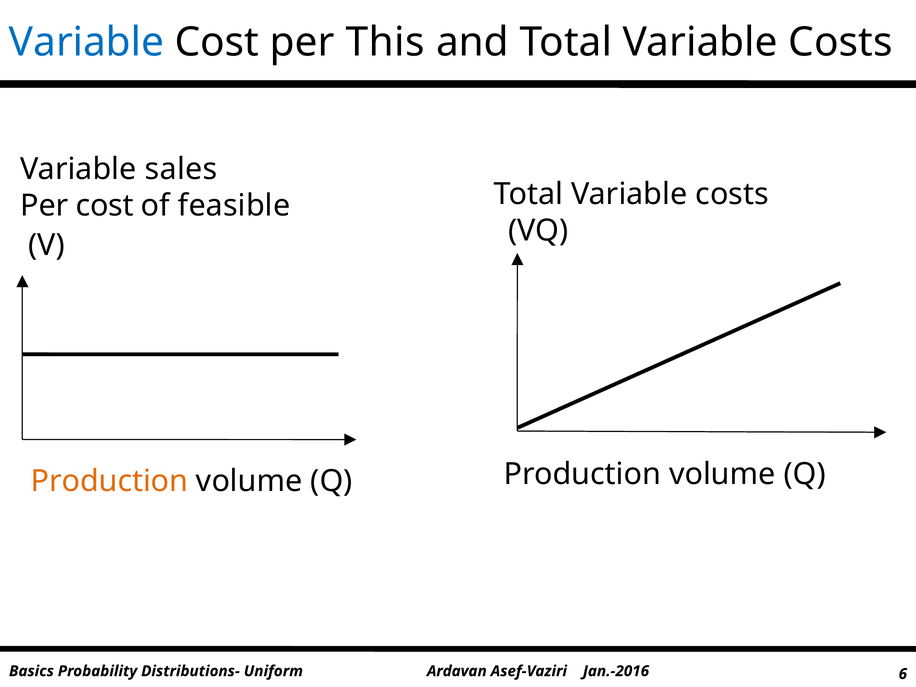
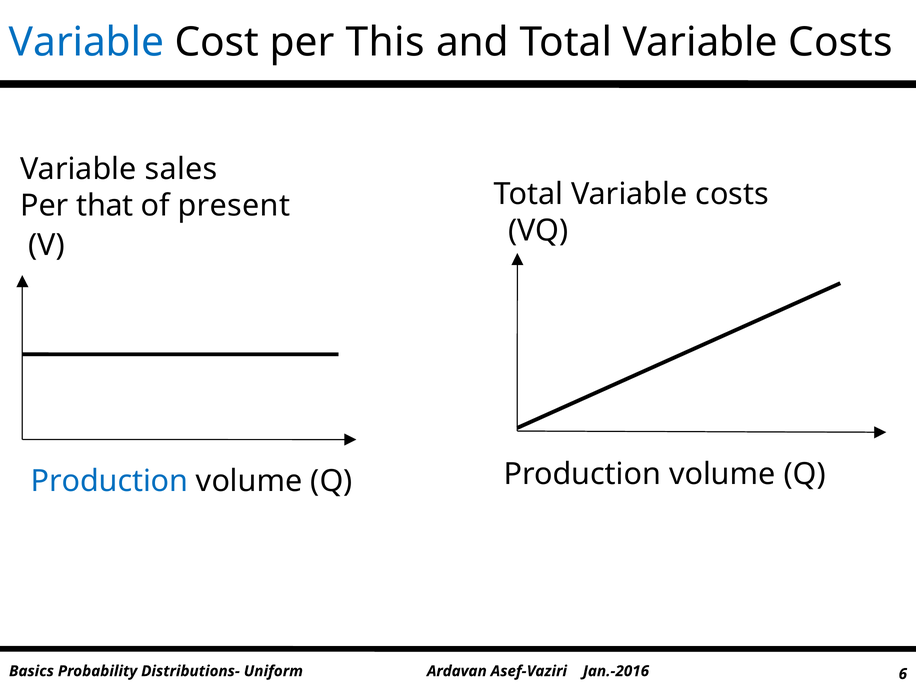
Per cost: cost -> that
feasible: feasible -> present
Production at (109, 481) colour: orange -> blue
